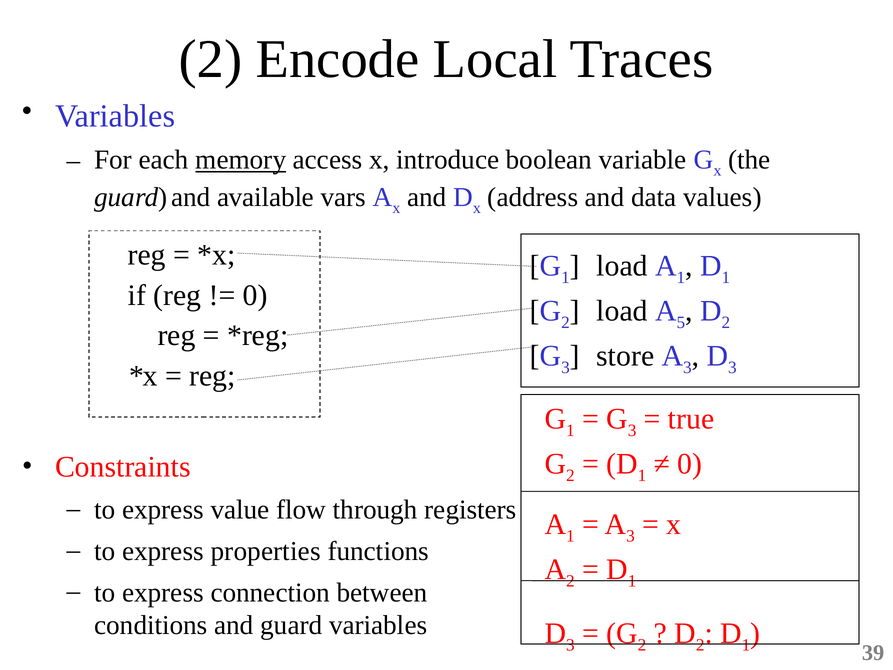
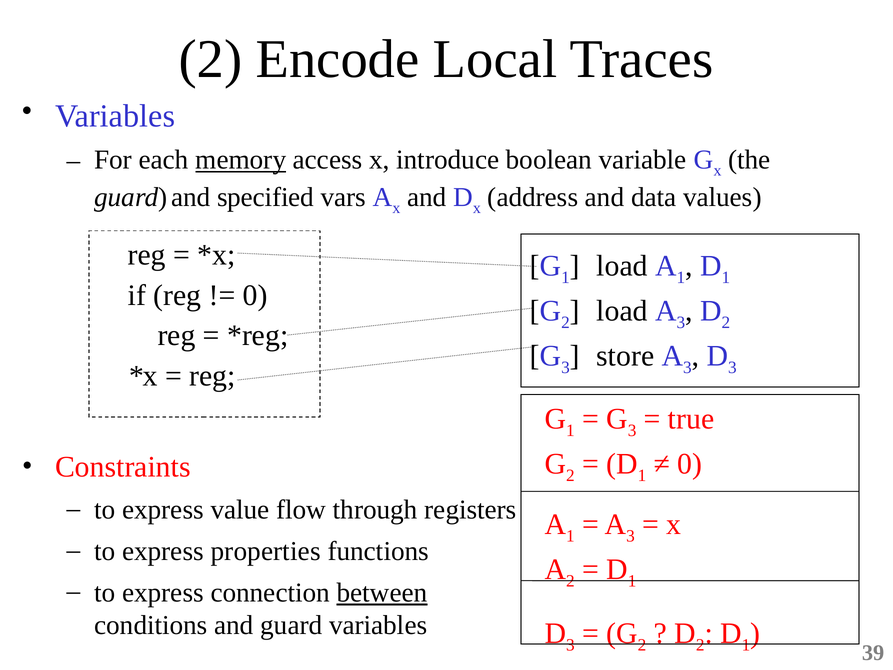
available: available -> specified
5 at (681, 322): 5 -> 3
between underline: none -> present
